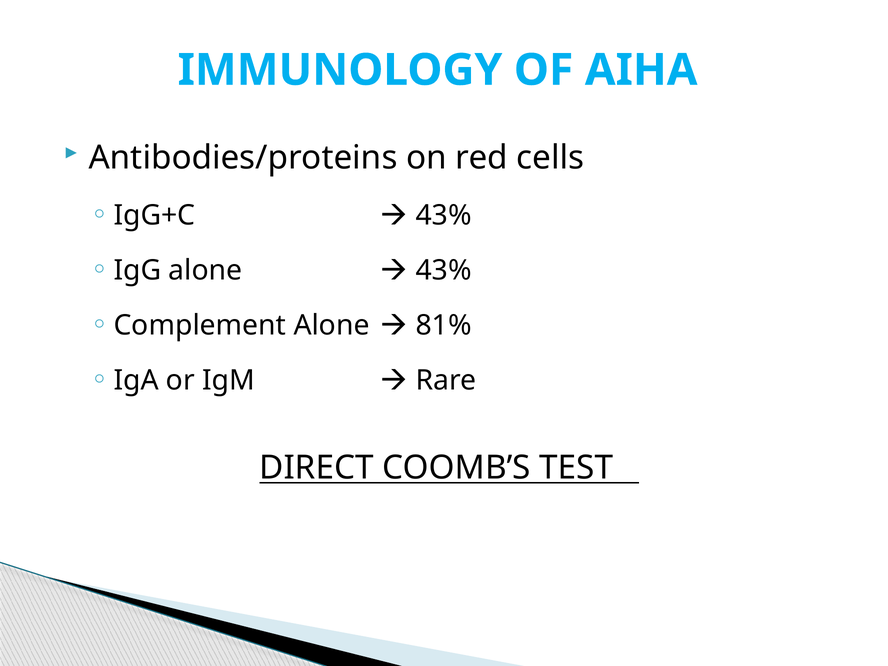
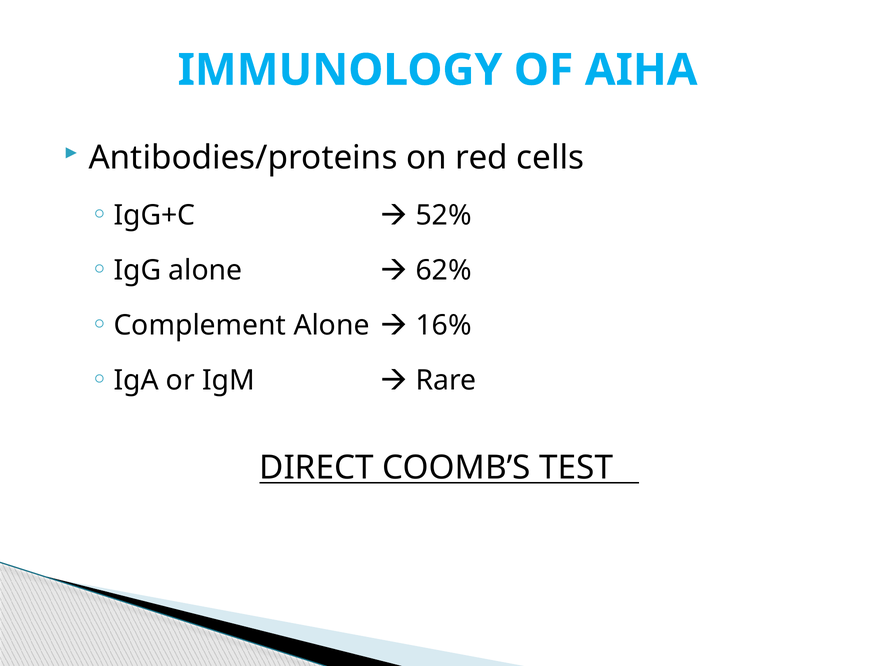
43% at (444, 215): 43% -> 52%
43% at (444, 270): 43% -> 62%
81%: 81% -> 16%
